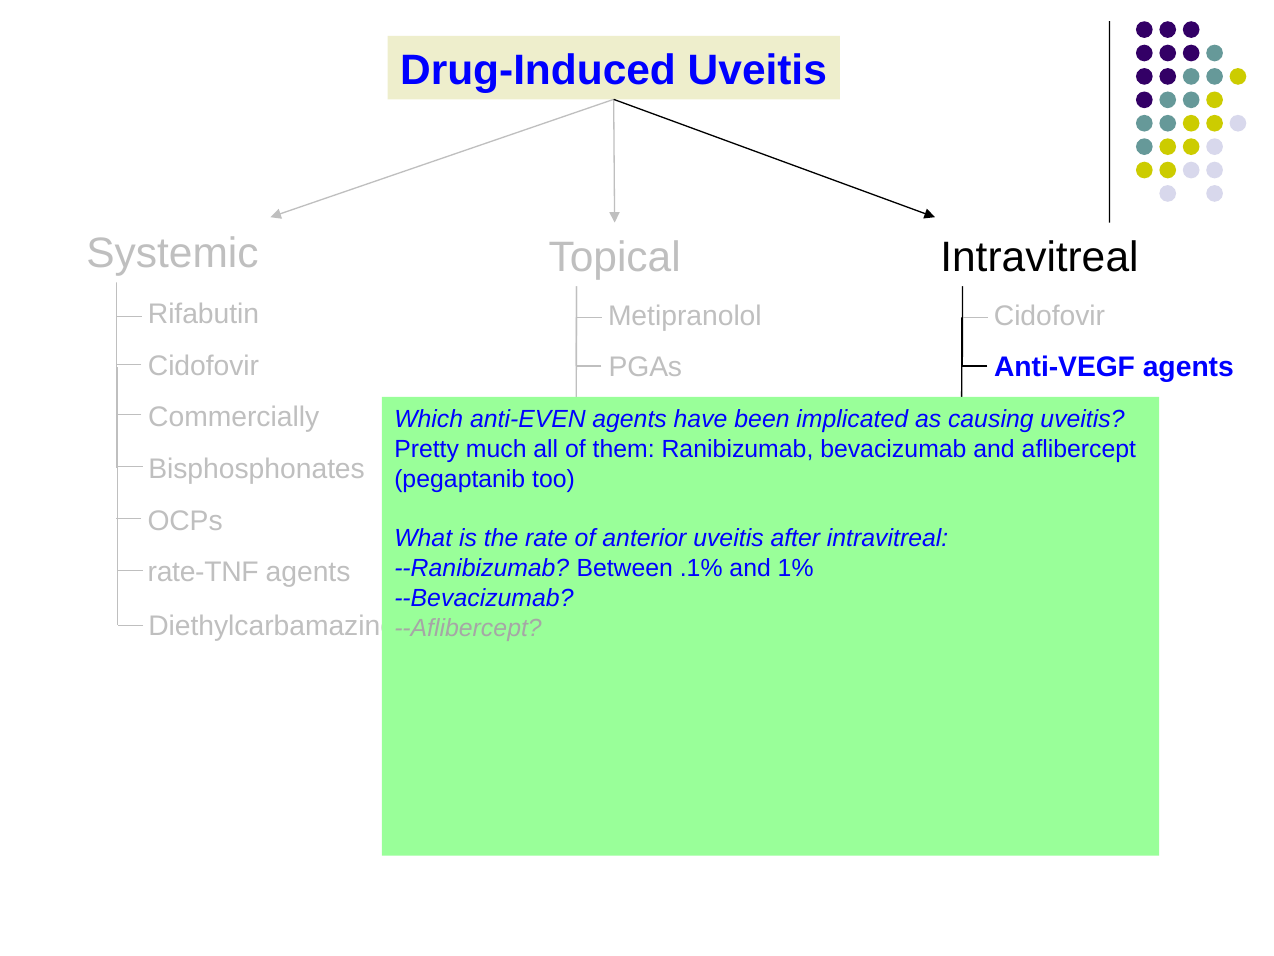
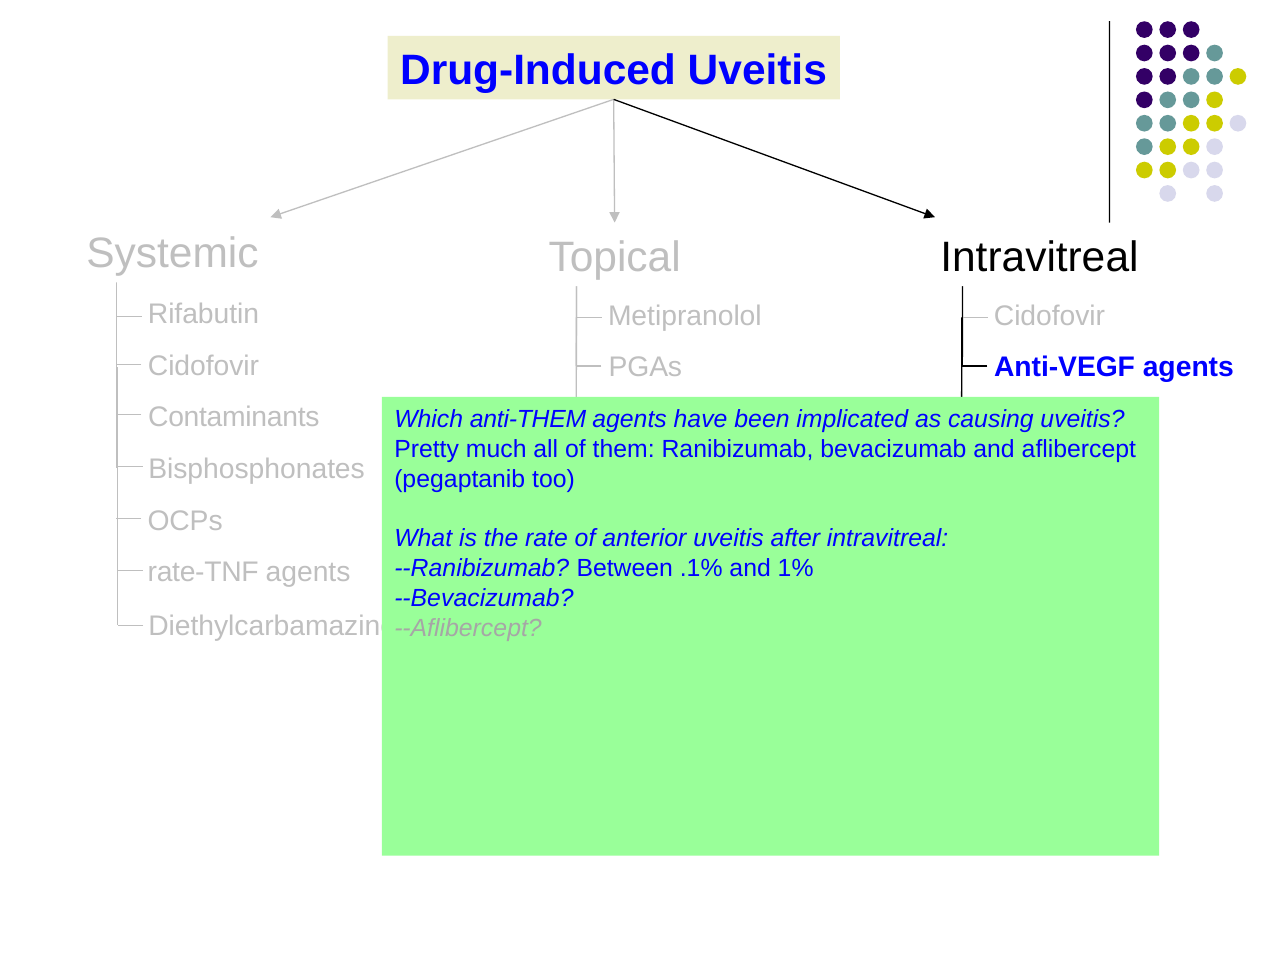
Commercially at (234, 417): Commercially -> Contaminants
anti-EVEN: anti-EVEN -> anti-THEM
